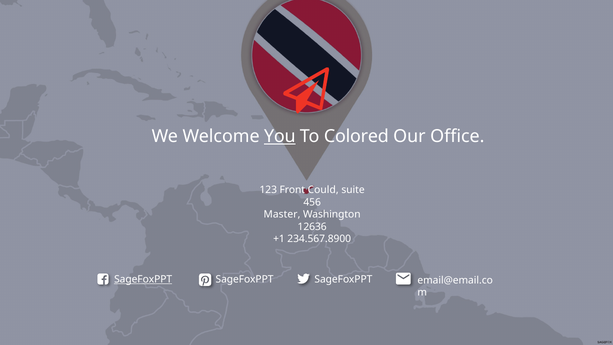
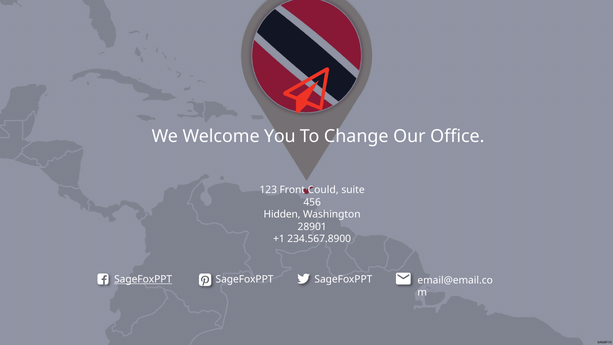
You underline: present -> none
Colored: Colored -> Change
Master: Master -> Hidden
12636: 12636 -> 28901
